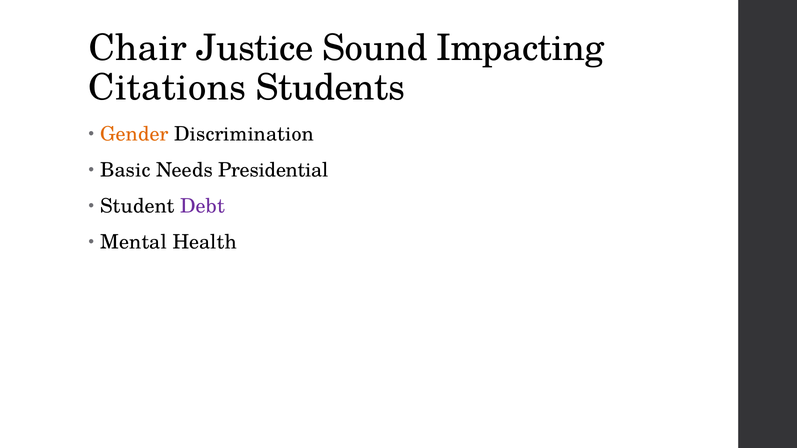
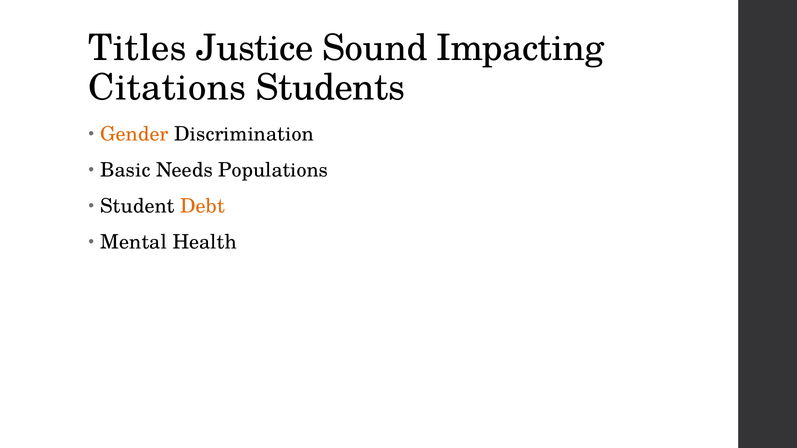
Chair: Chair -> Titles
Presidential: Presidential -> Populations
Debt colour: purple -> orange
